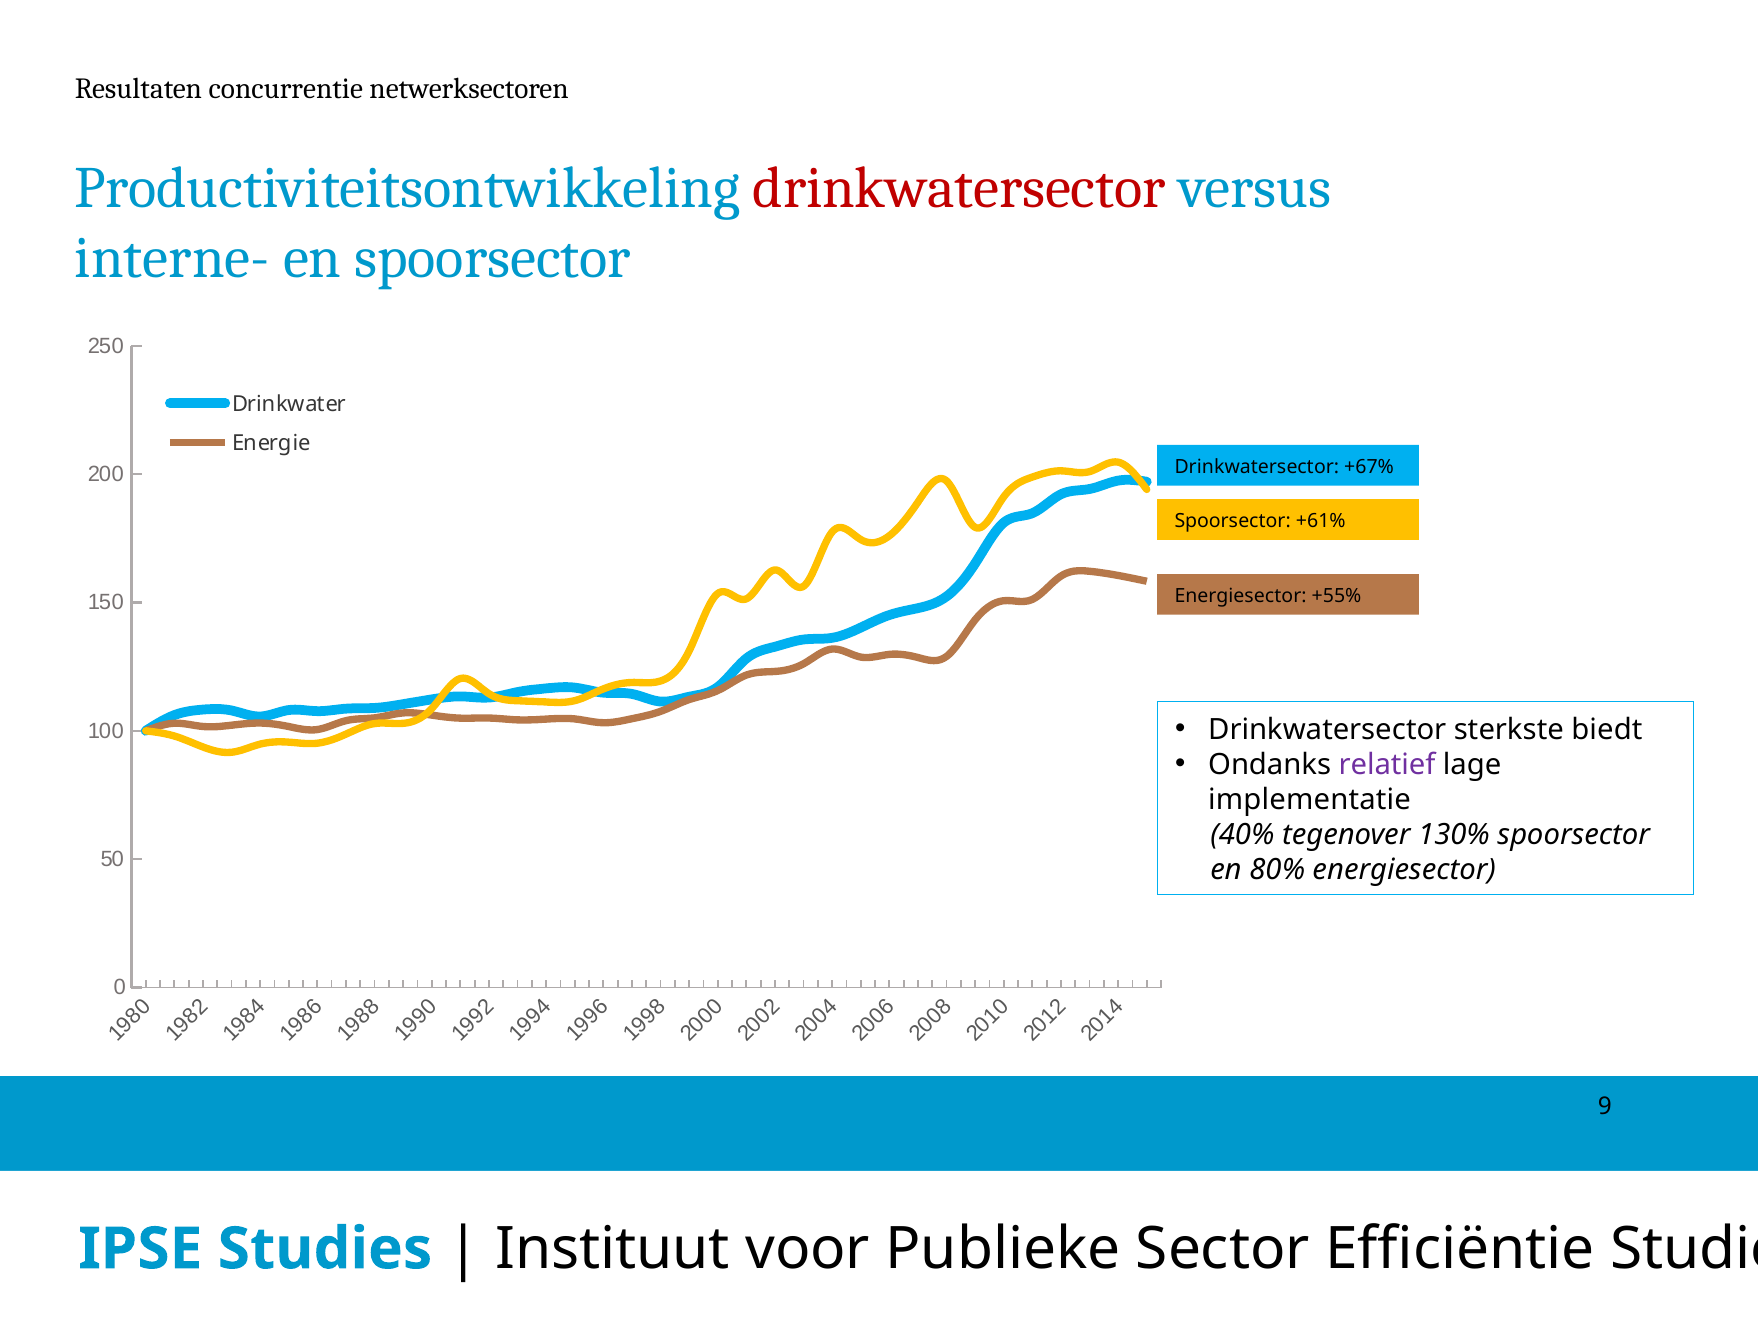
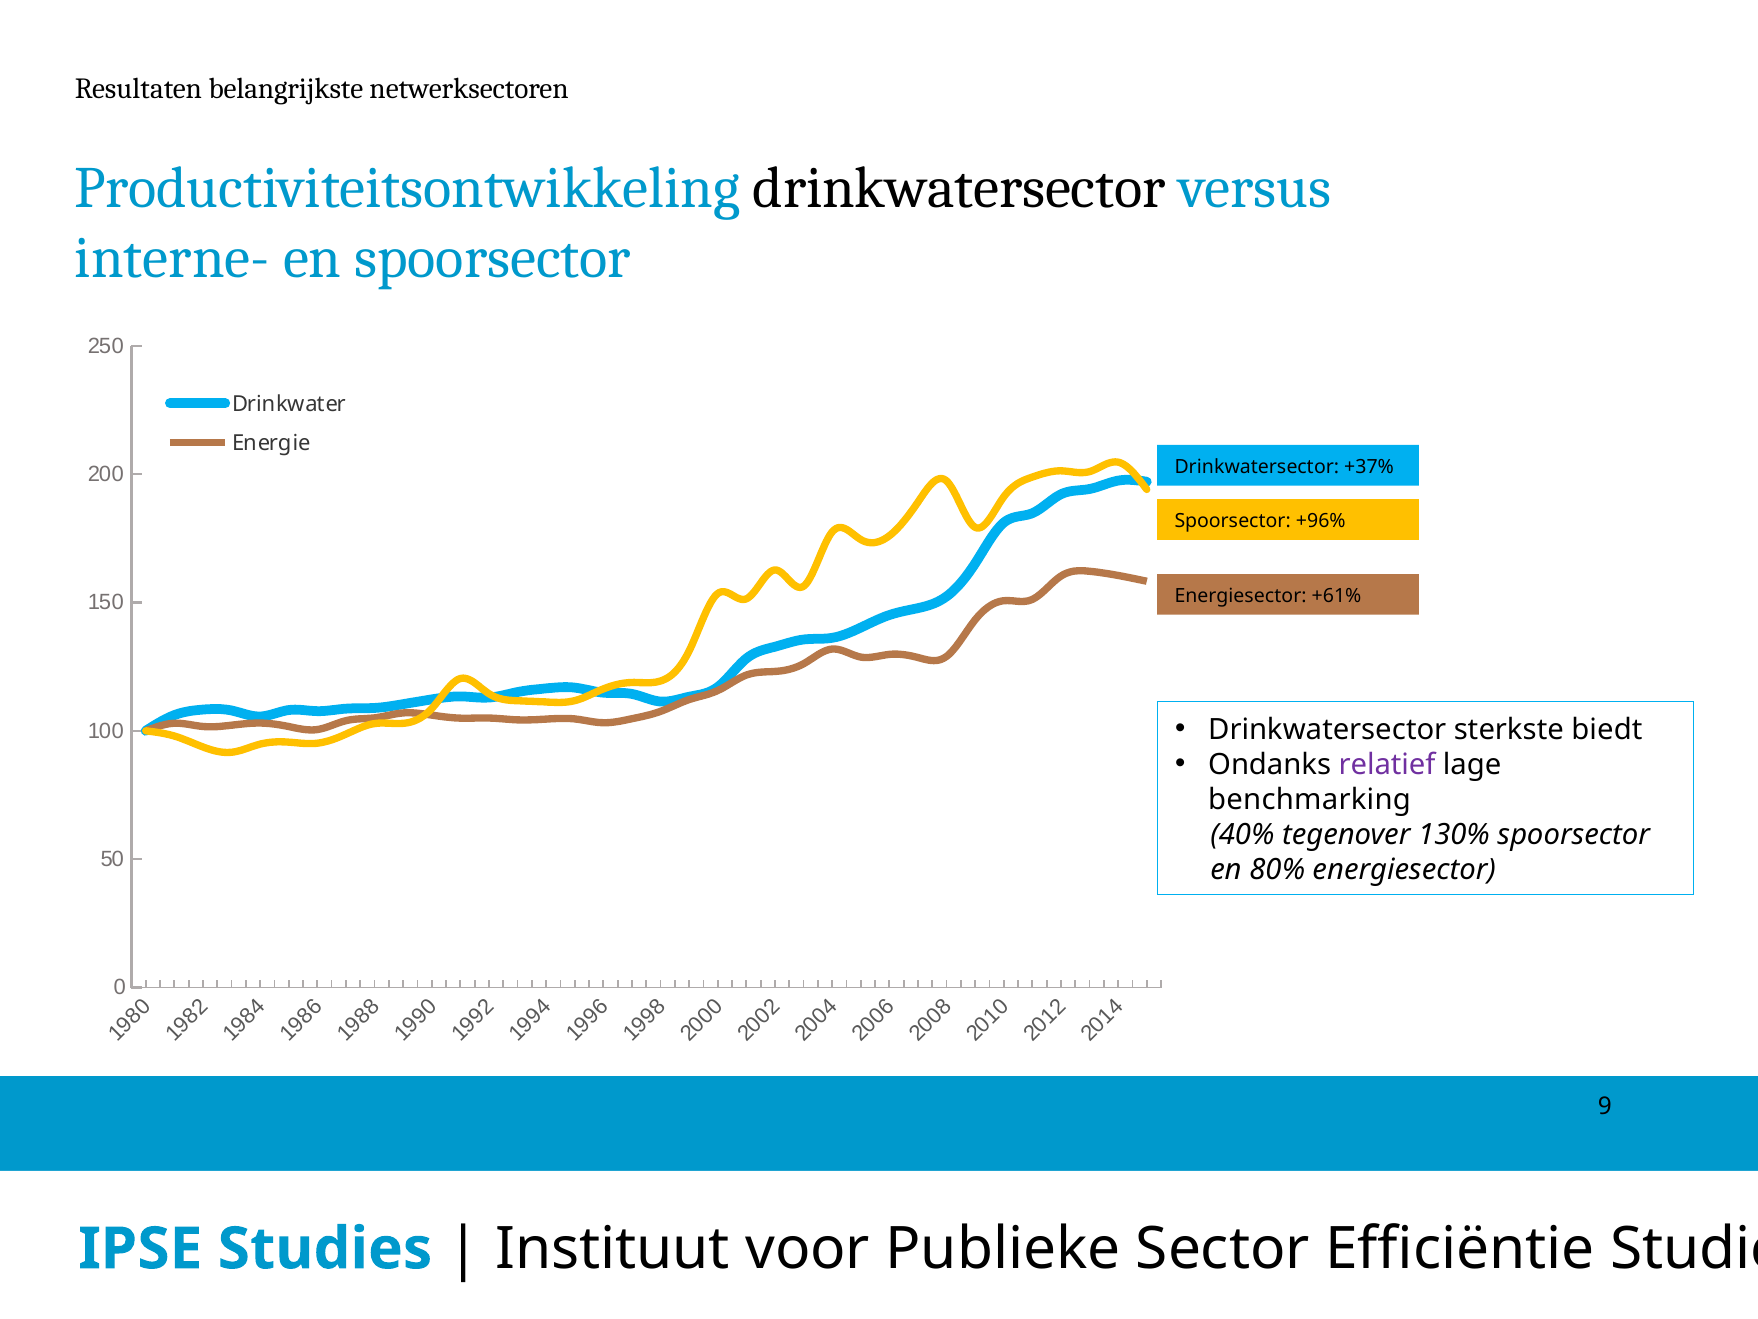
concurrentie: concurrentie -> belangrijkste
drinkwatersector at (959, 188) colour: red -> black
+67%: +67% -> +37%
+61%: +61% -> +96%
+55%: +55% -> +61%
implementatie: implementatie -> benchmarking
